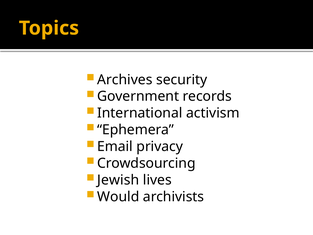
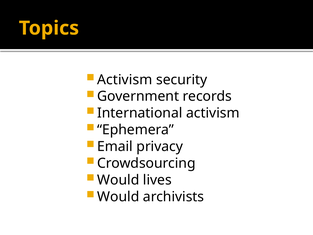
Archives at (125, 80): Archives -> Activism
Jewish at (118, 180): Jewish -> Would
